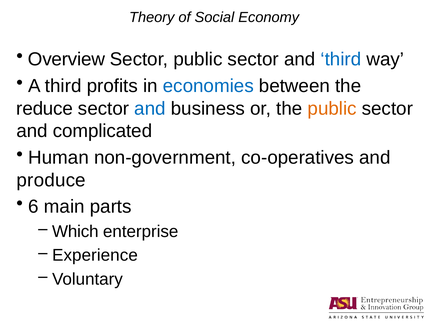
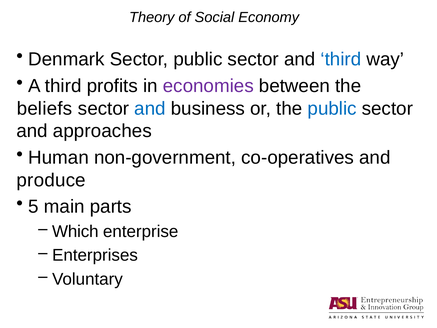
Overview: Overview -> Denmark
economies colour: blue -> purple
reduce: reduce -> beliefs
public at (332, 108) colour: orange -> blue
complicated: complicated -> approaches
6: 6 -> 5
Experience: Experience -> Enterprises
